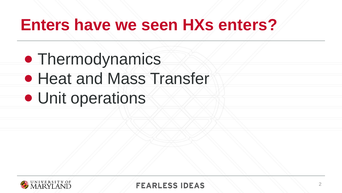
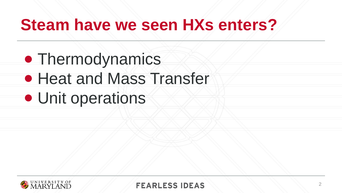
Enters at (45, 25): Enters -> Steam
